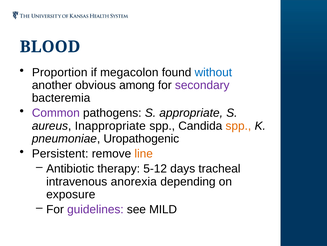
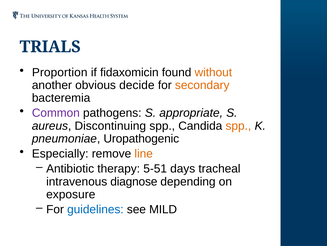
BLOOD: BLOOD -> TRIALS
megacolon: megacolon -> fidaxomicin
without colour: blue -> orange
among: among -> decide
secondary colour: purple -> orange
Inappropriate: Inappropriate -> Discontinuing
Persistent: Persistent -> Especially
5-12: 5-12 -> 5-51
anorexia: anorexia -> diagnose
guidelines colour: purple -> blue
